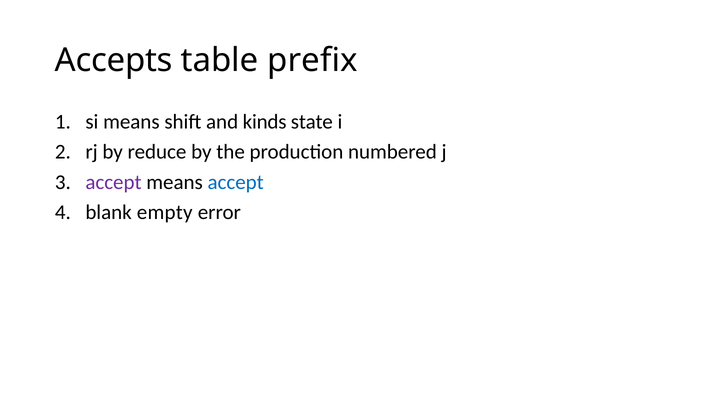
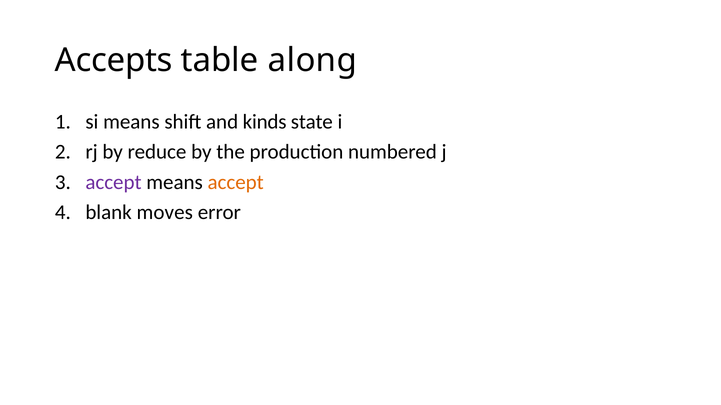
prefix: prefix -> along
accept at (236, 182) colour: blue -> orange
empty: empty -> moves
